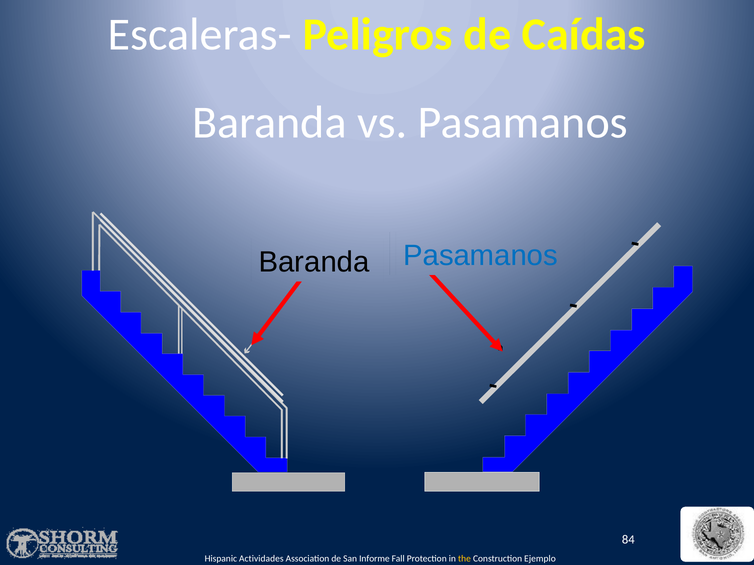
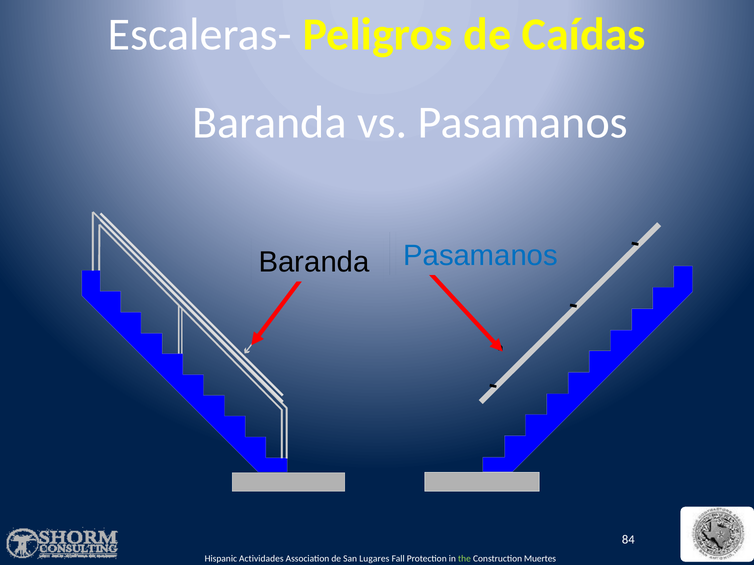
Informe: Informe -> Lugares
the colour: yellow -> light green
Ejemplo: Ejemplo -> Muertes
